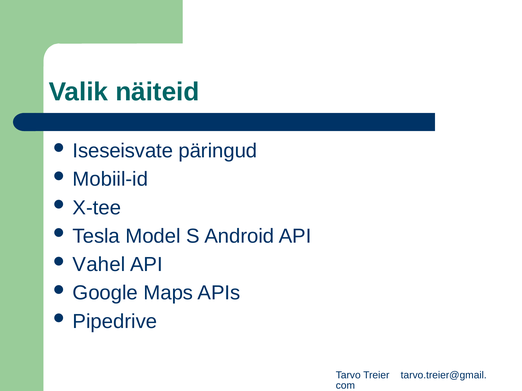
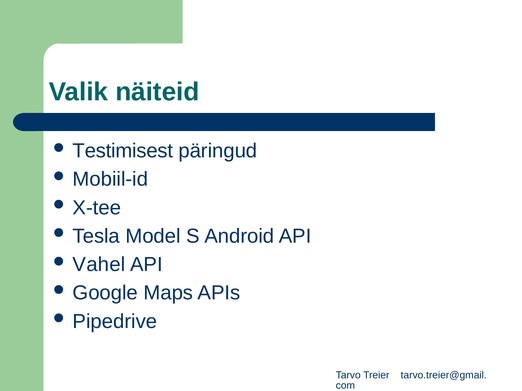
Iseseisvate: Iseseisvate -> Testimisest
